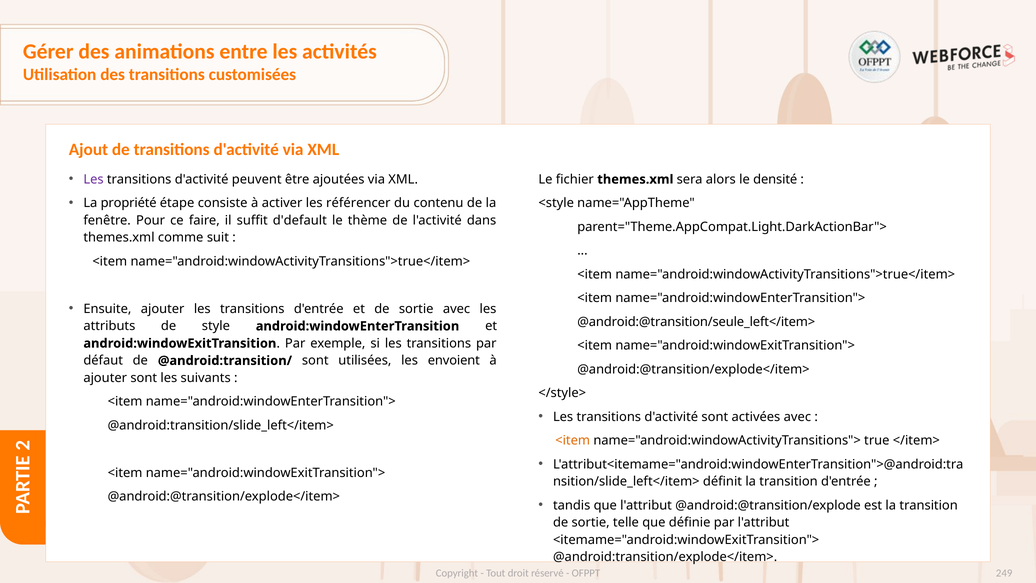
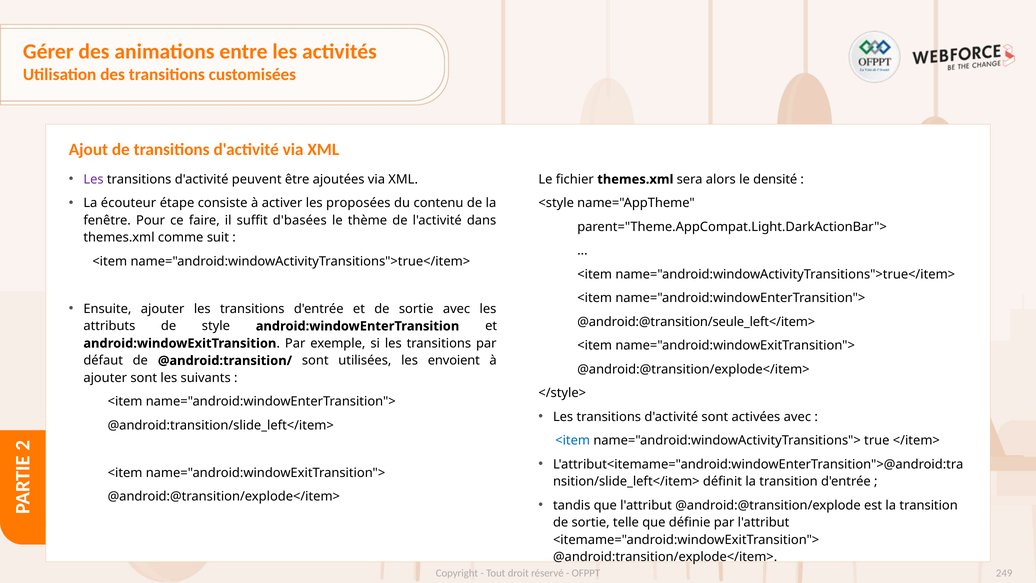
propriété: propriété -> écouteur
référencer: référencer -> proposées
d'default: d'default -> d'basées
<item at (573, 440) colour: orange -> blue
